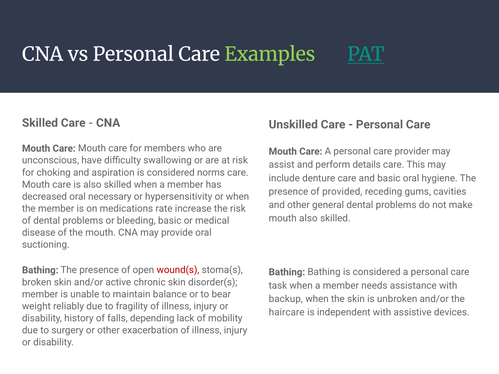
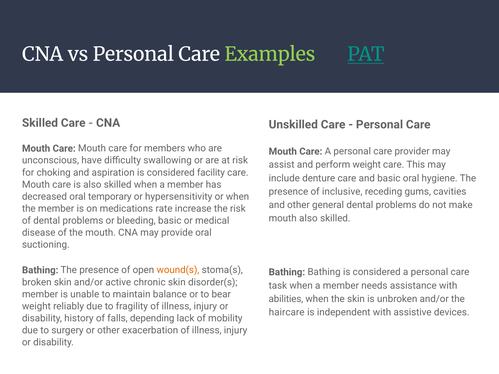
perform details: details -> weight
norms: norms -> facility
provided: provided -> inclusive
necessary: necessary -> temporary
wound(s colour: red -> orange
backup: backup -> abilities
